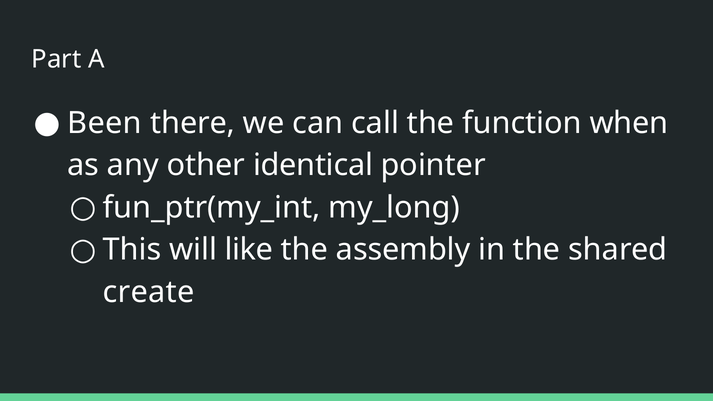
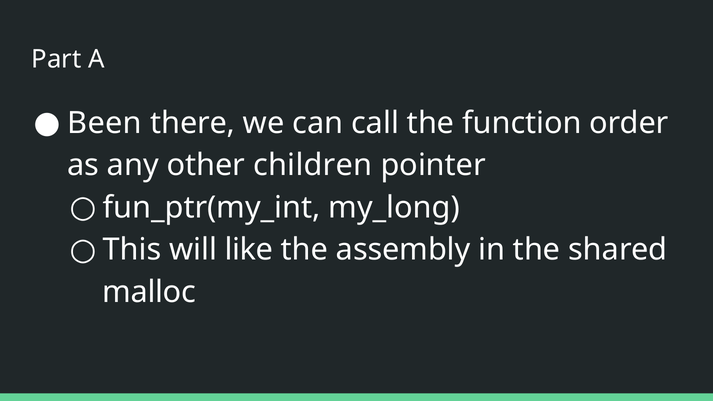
when: when -> order
identical: identical -> children
create: create -> malloc
